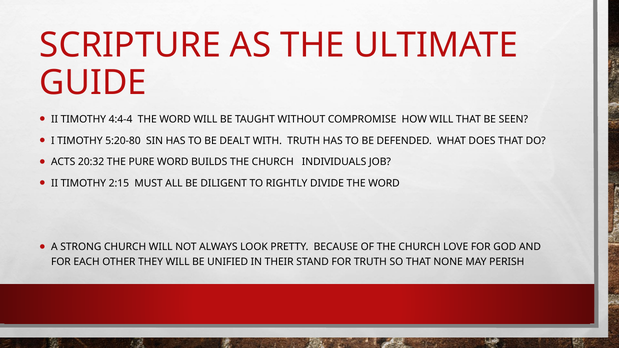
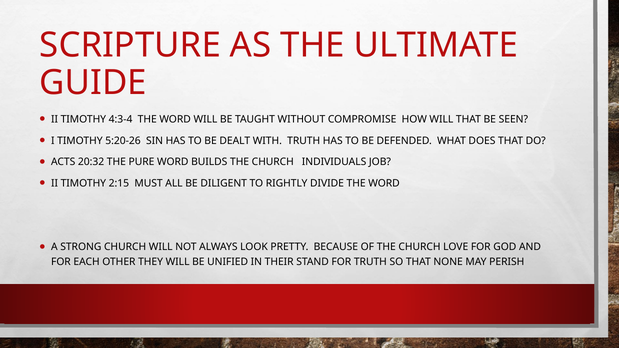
4:4-4: 4:4-4 -> 4:3-4
5:20-80: 5:20-80 -> 5:20-26
